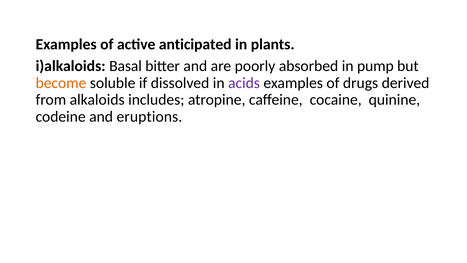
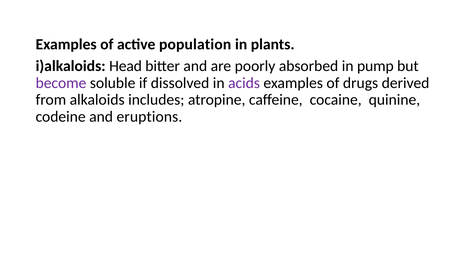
anticipated: anticipated -> population
Basal: Basal -> Head
become colour: orange -> purple
